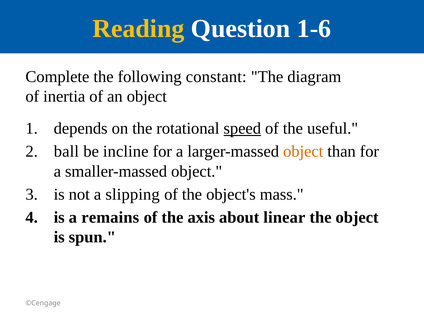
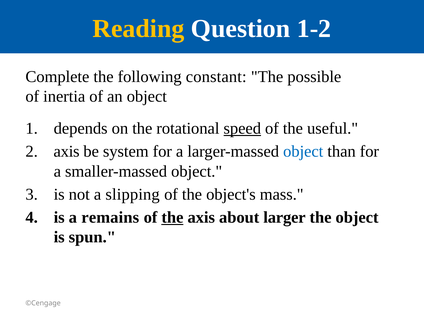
1-6: 1-6 -> 1-2
diagram: diagram -> possible
ball at (66, 152): ball -> axis
incline: incline -> system
object at (303, 152) colour: orange -> blue
the at (172, 217) underline: none -> present
linear: linear -> larger
